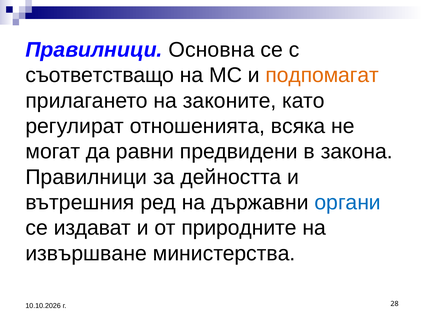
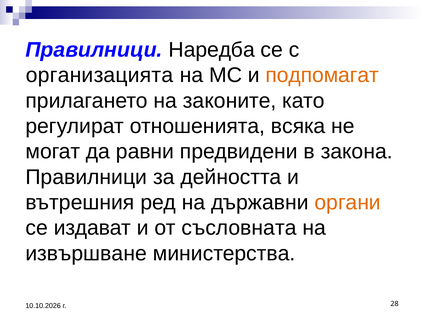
Основна: Основна -> Наредба
съответстващо: съответстващо -> организацията
органи colour: blue -> orange
природните: природните -> съсловната
